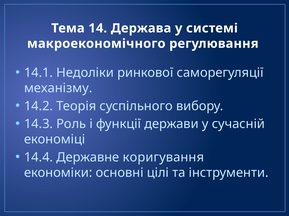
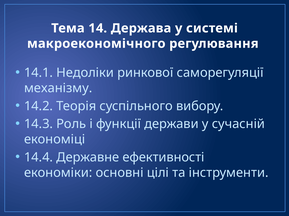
коригування: коригування -> ефективності
